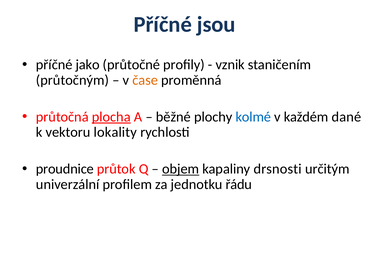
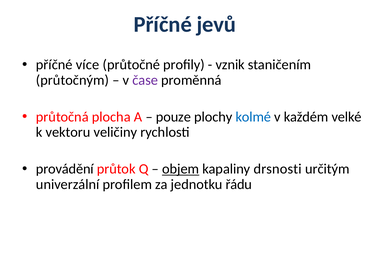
jsou: jsou -> jevů
jako: jako -> více
čase colour: orange -> purple
plocha underline: present -> none
běžné: běžné -> pouze
dané: dané -> velké
lokality: lokality -> veličiny
proudnice: proudnice -> provádění
